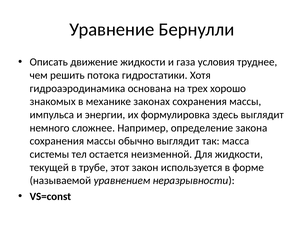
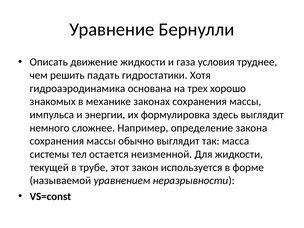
потока: потока -> падать
